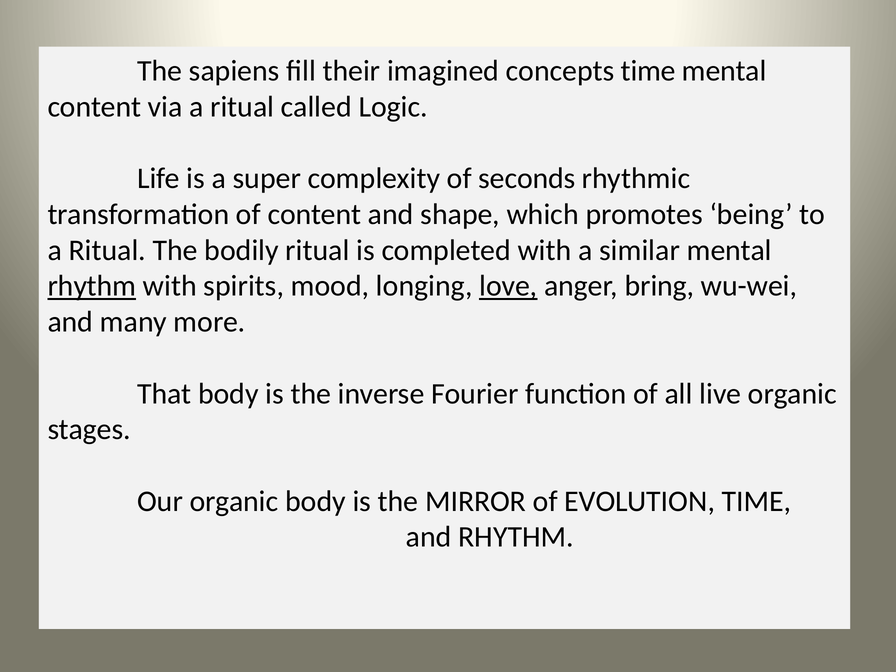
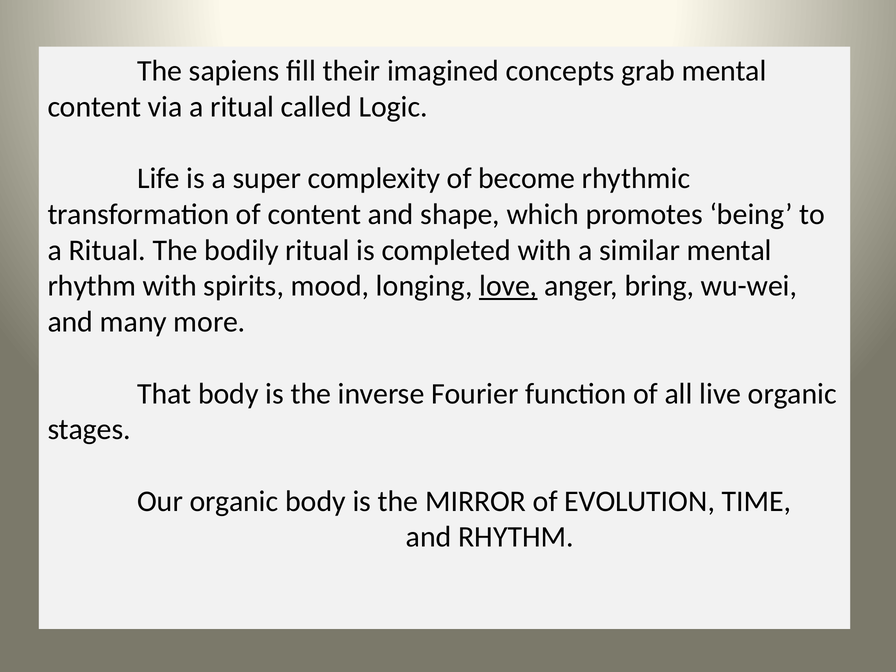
concepts time: time -> grab
seconds: seconds -> become
rhythm at (92, 286) underline: present -> none
